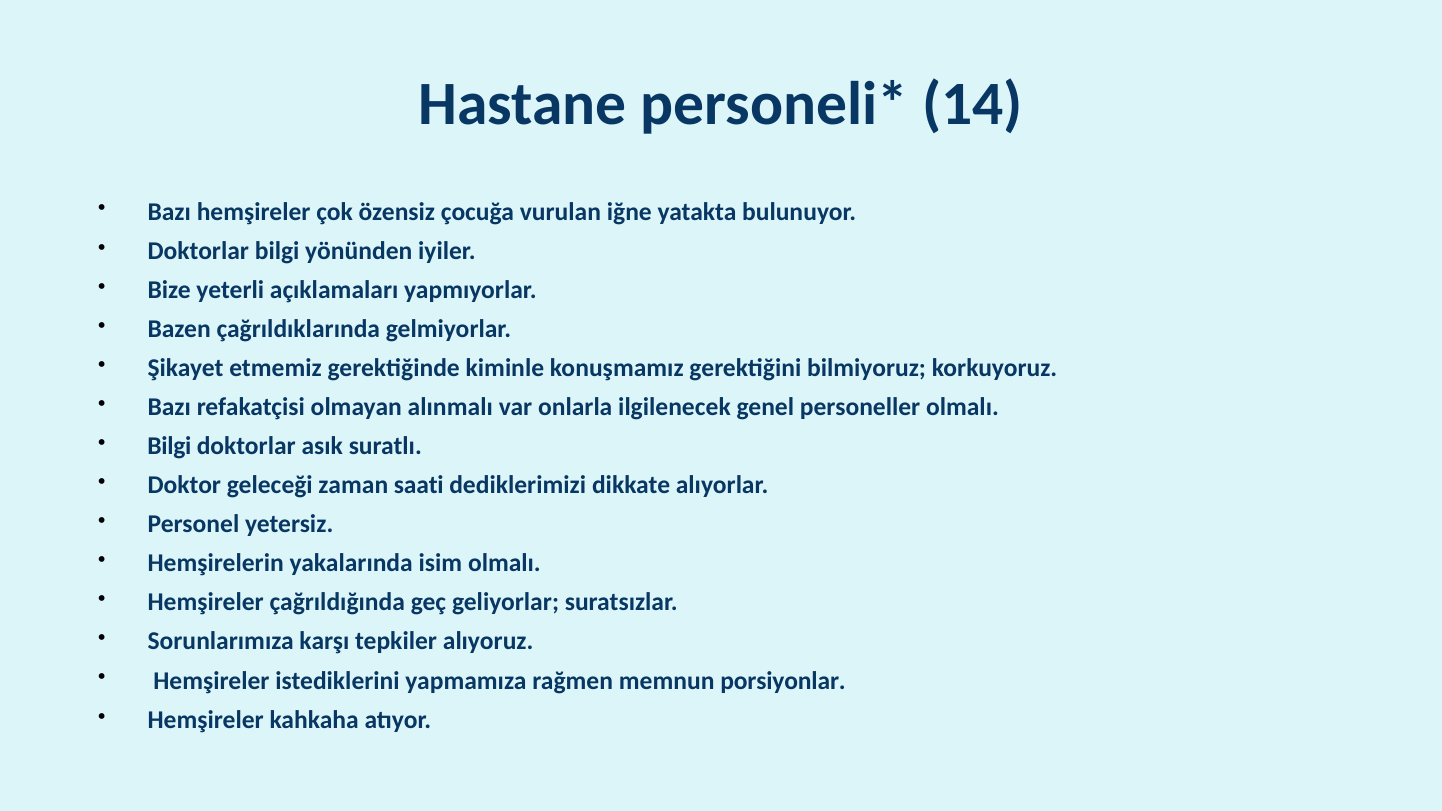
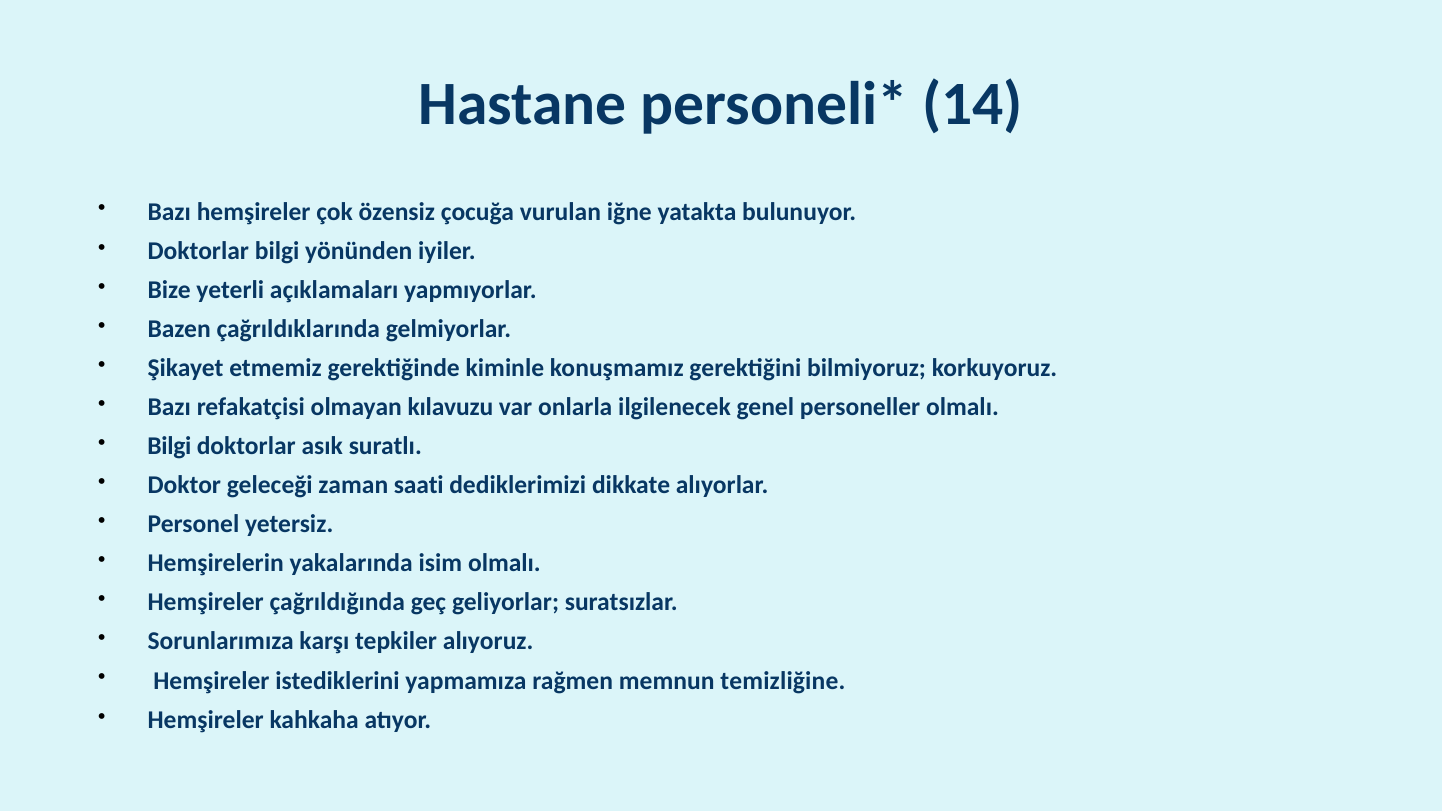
alınmalı: alınmalı -> kılavuzu
porsiyonlar: porsiyonlar -> temizliğine
